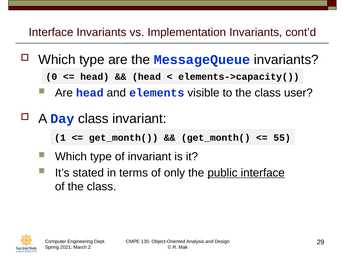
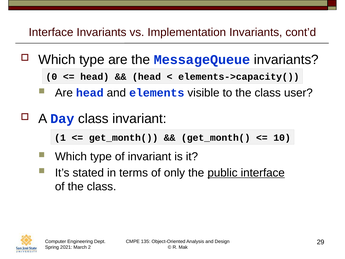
55: 55 -> 10
